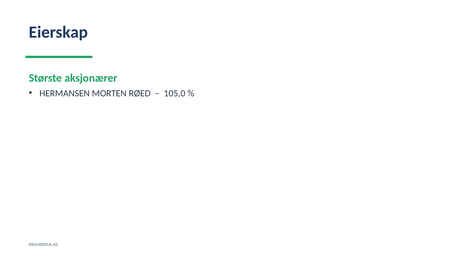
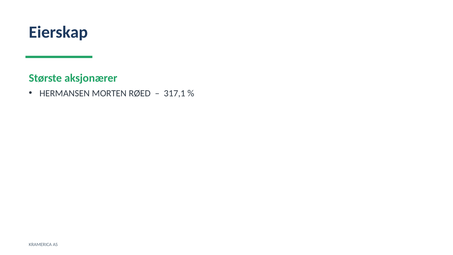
105,0: 105,0 -> 317,1
